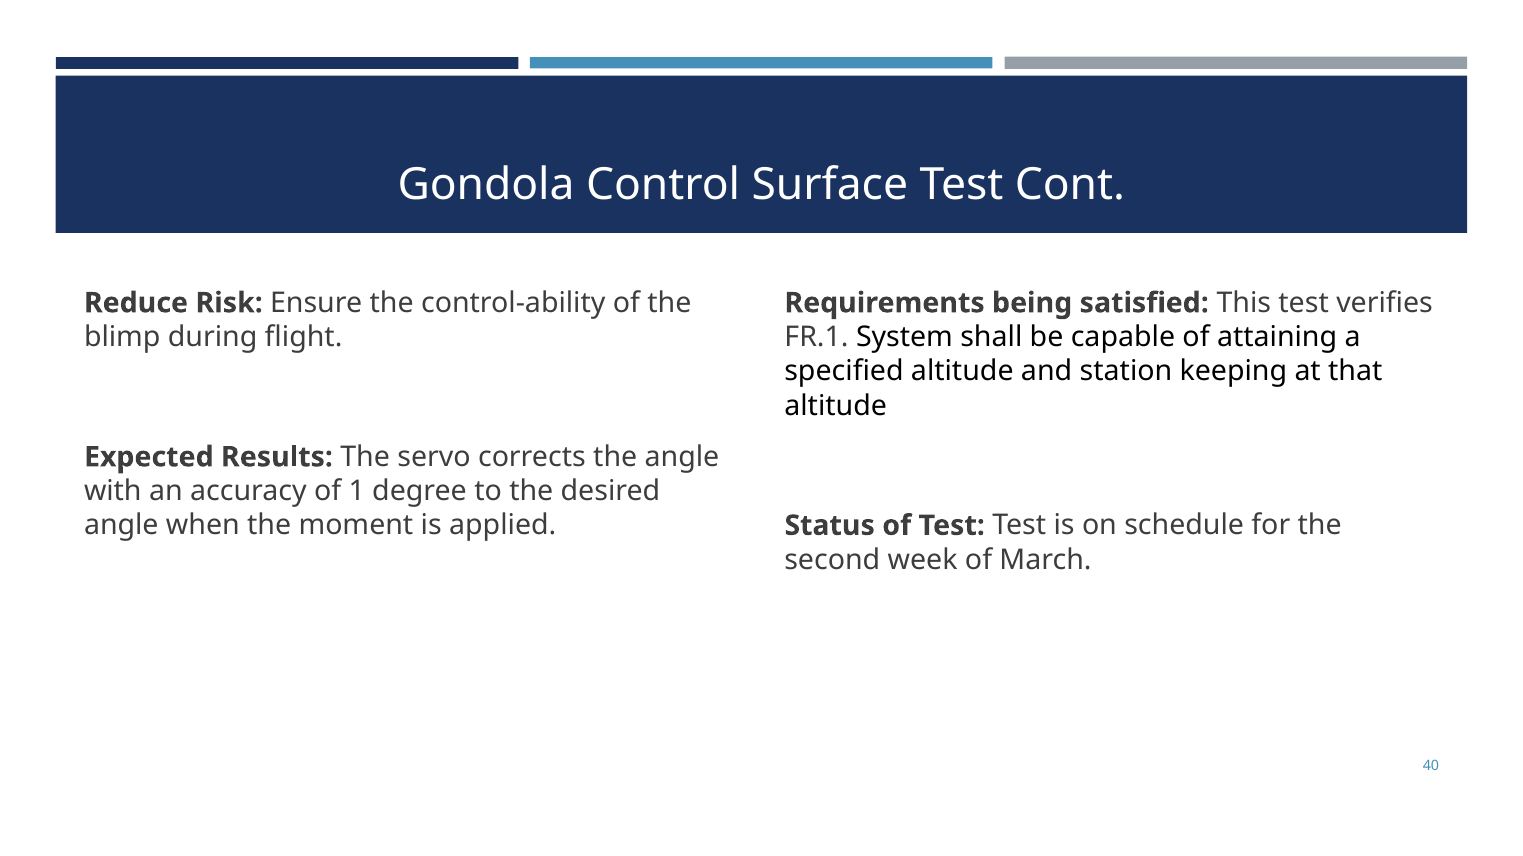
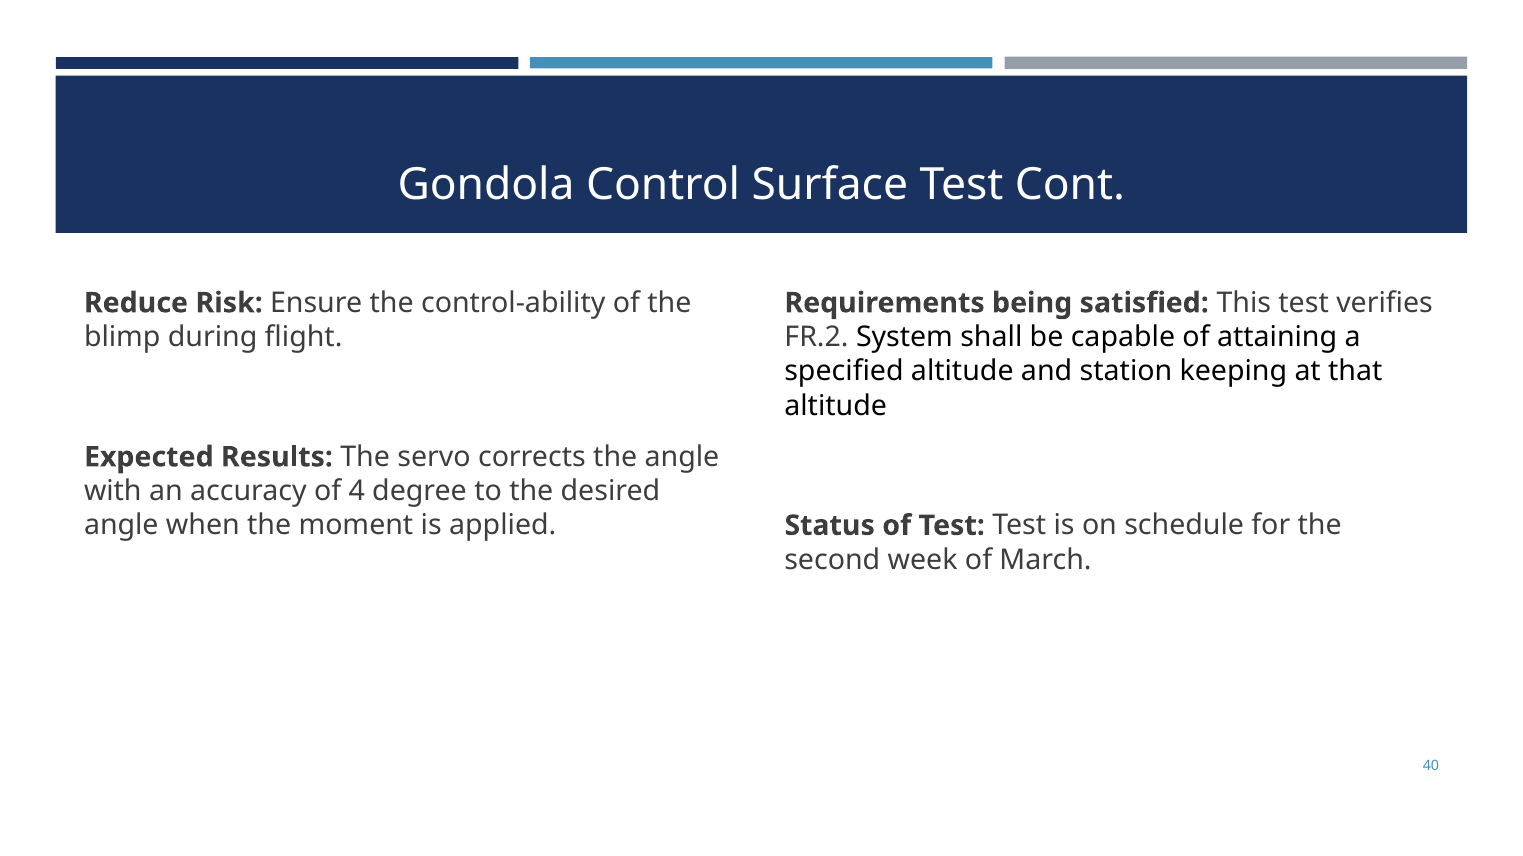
FR.1: FR.1 -> FR.2
1: 1 -> 4
